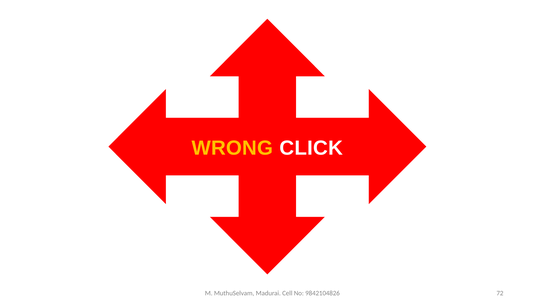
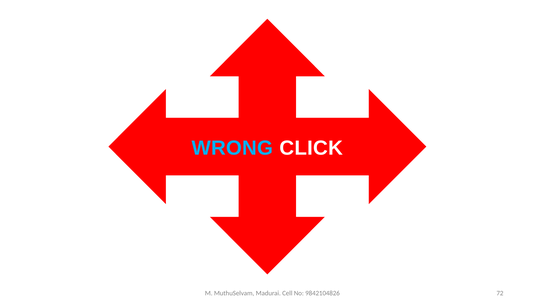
WRONG colour: yellow -> light blue
